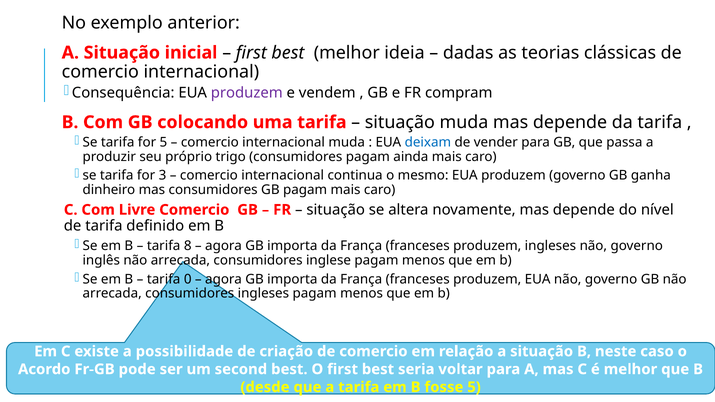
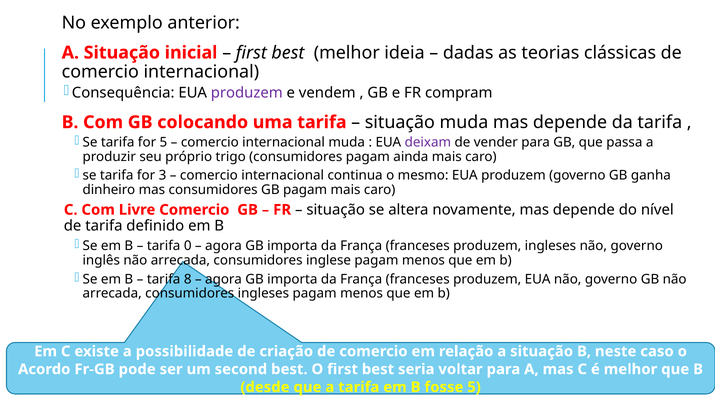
deixam colour: blue -> purple
8: 8 -> 0
0: 0 -> 8
